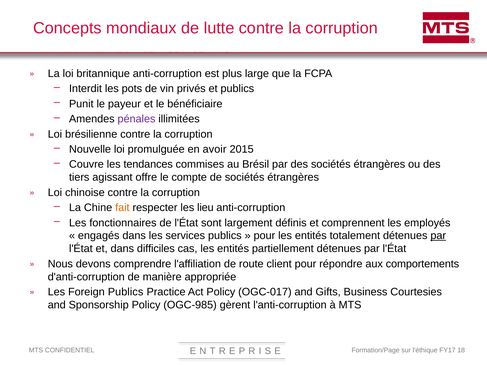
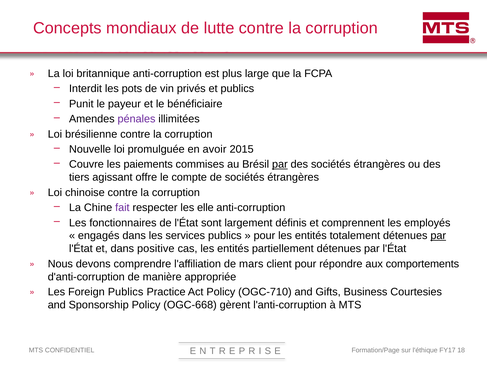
tendances: tendances -> paiements
par at (280, 165) underline: none -> present
fait colour: orange -> purple
lieu: lieu -> elle
difficiles: difficiles -> positive
route: route -> mars
OGC-017: OGC-017 -> OGC-710
OGC-985: OGC-985 -> OGC-668
